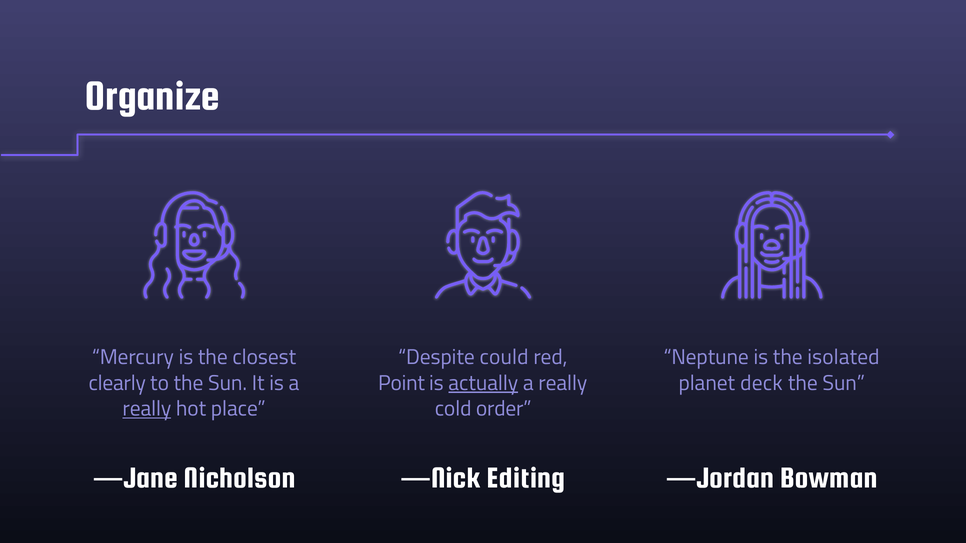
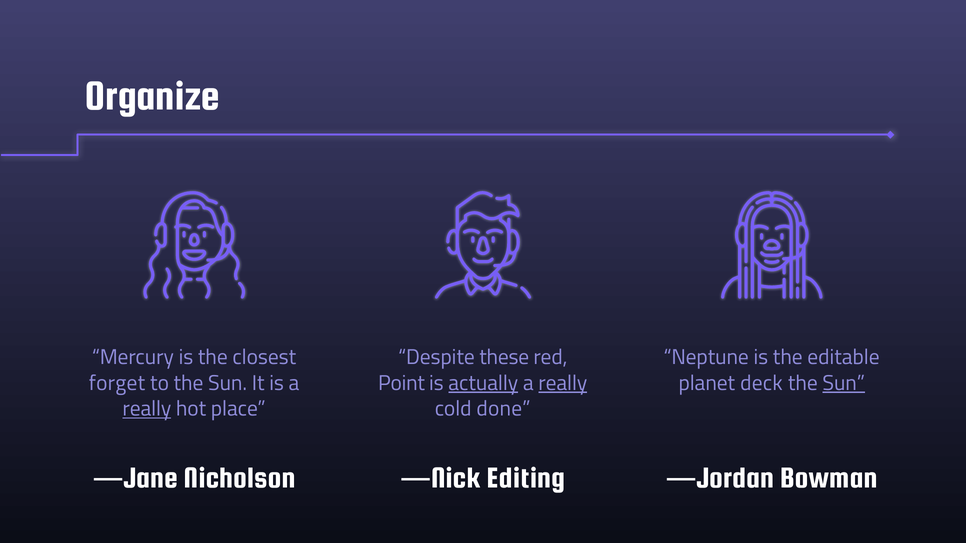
could: could -> these
isolated: isolated -> editable
clearly: clearly -> forget
really at (563, 383) underline: none -> present
Sun at (844, 383) underline: none -> present
order: order -> done
